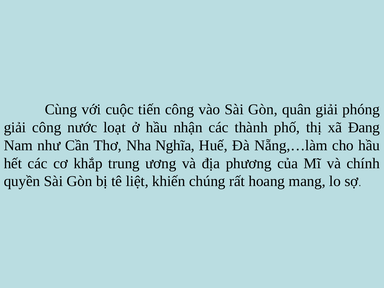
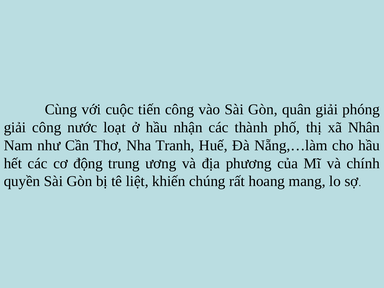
Đang: Đang -> Nhân
Nghĩa: Nghĩa -> Tranh
khắp: khắp -> động
